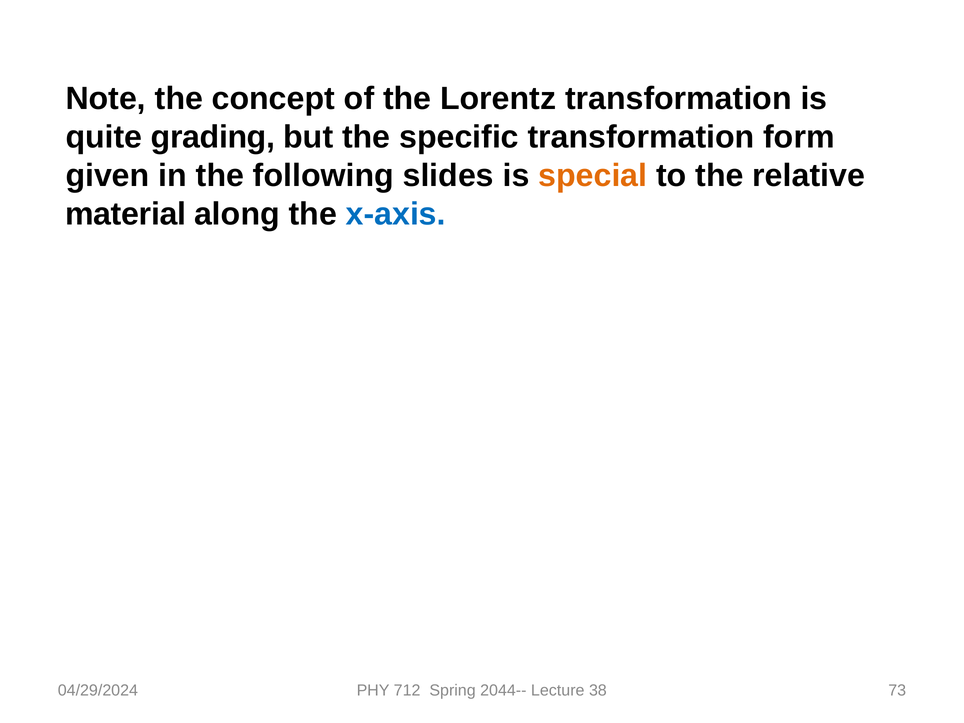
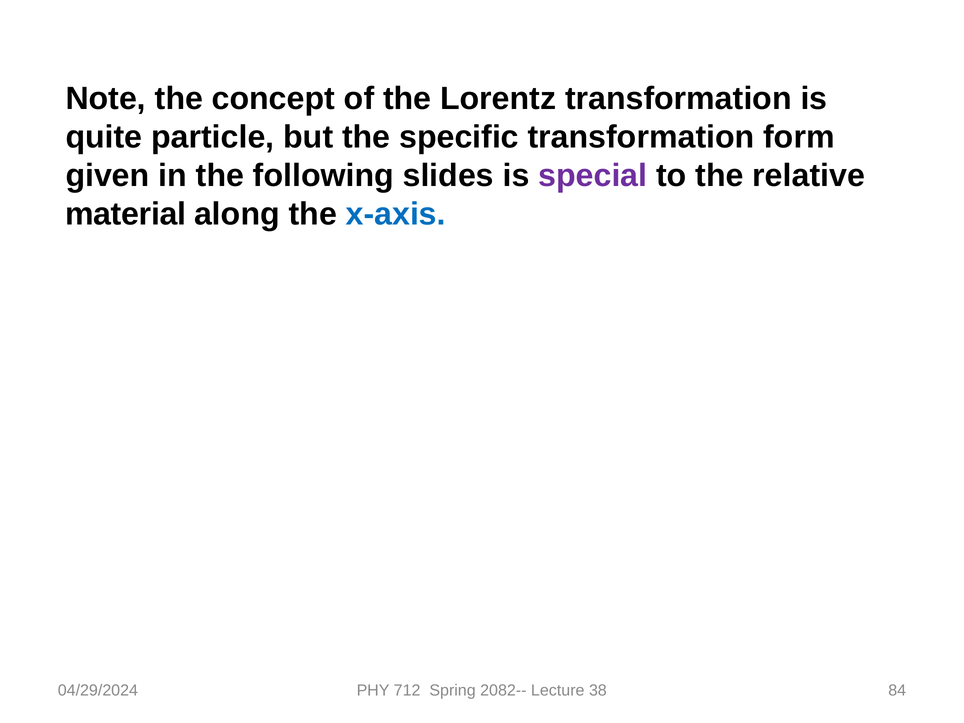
grading: grading -> particle
special colour: orange -> purple
2044--: 2044-- -> 2082--
73: 73 -> 84
